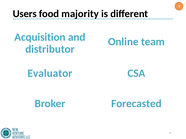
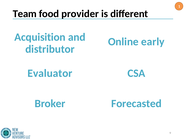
Users: Users -> Team
majority: majority -> provider
team: team -> early
